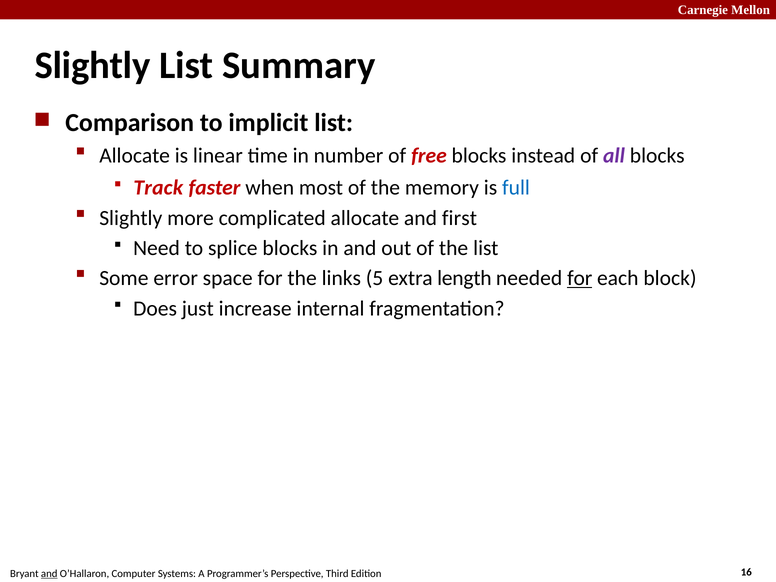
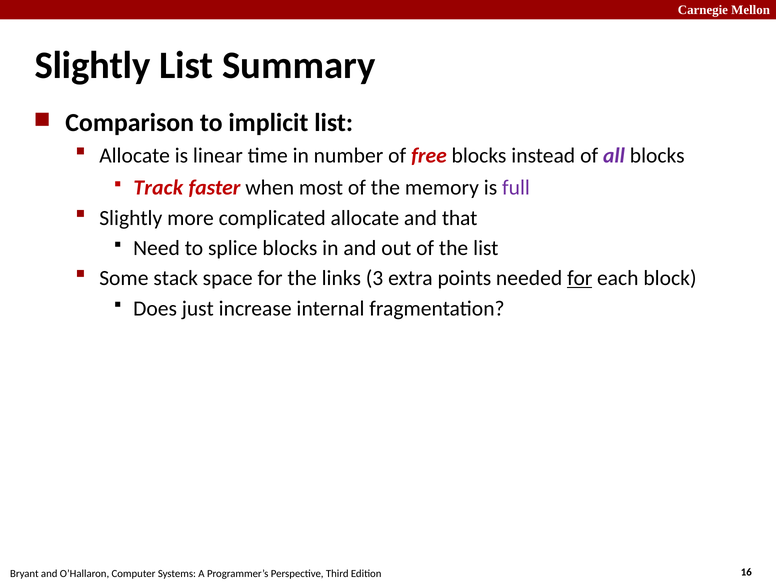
full colour: blue -> purple
first: first -> that
error: error -> stack
5: 5 -> 3
length: length -> points
and at (49, 574) underline: present -> none
